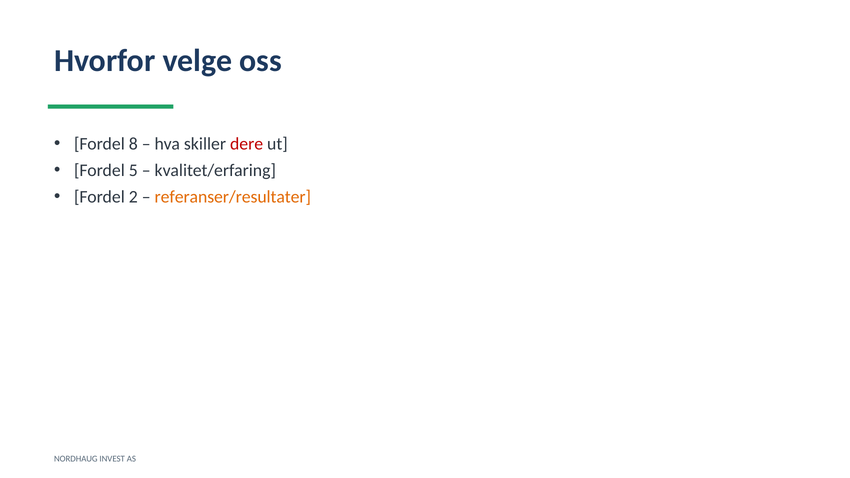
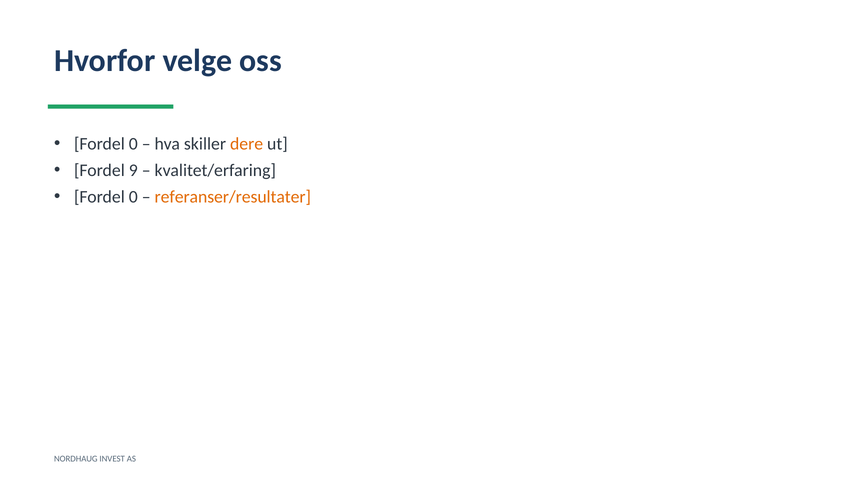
8 at (133, 144): 8 -> 0
dere colour: red -> orange
5: 5 -> 9
2 at (133, 197): 2 -> 0
